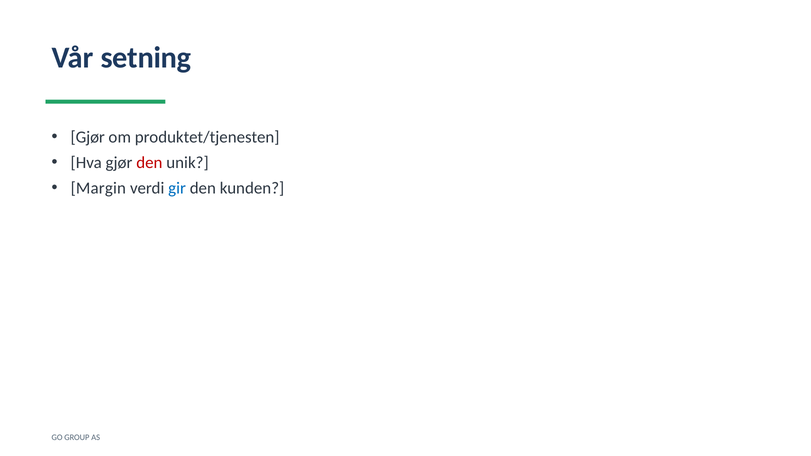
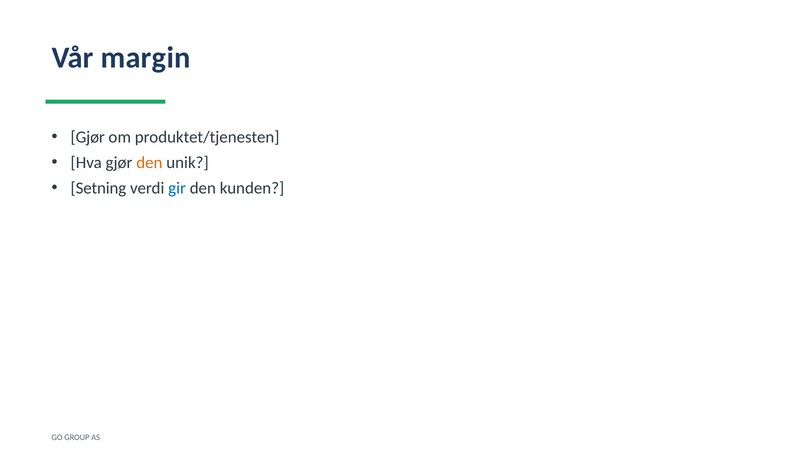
setning: setning -> margin
den at (149, 163) colour: red -> orange
Margin: Margin -> Setning
